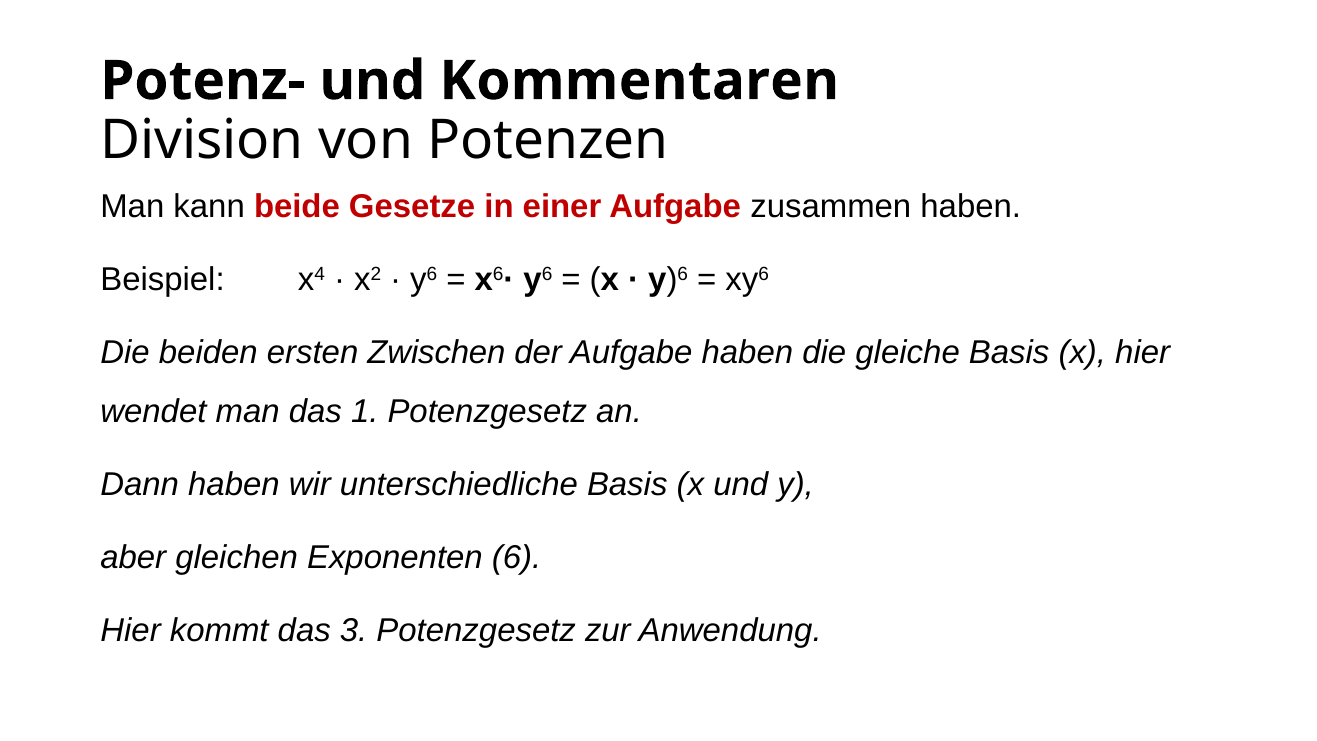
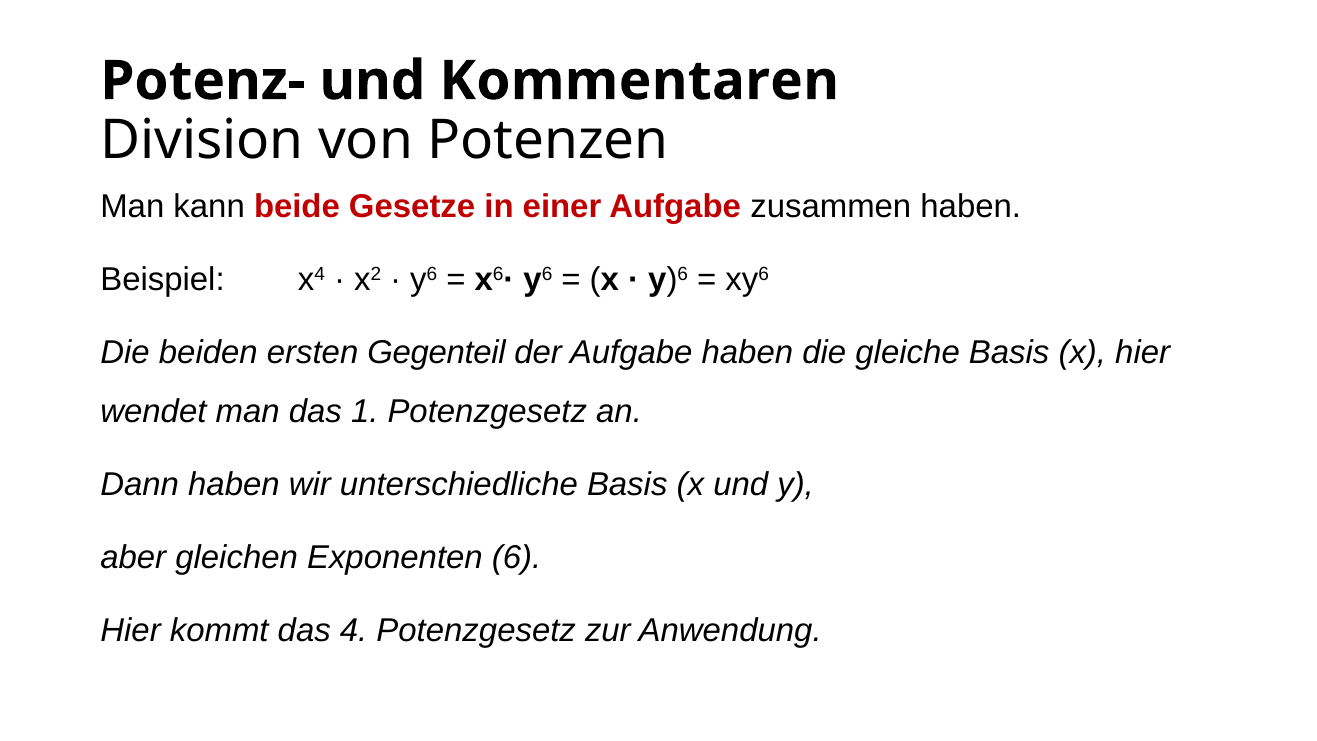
Zwischen: Zwischen -> Gegenteil
3: 3 -> 4
